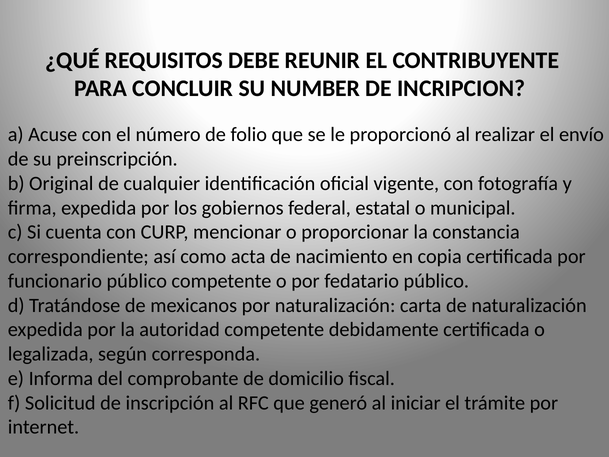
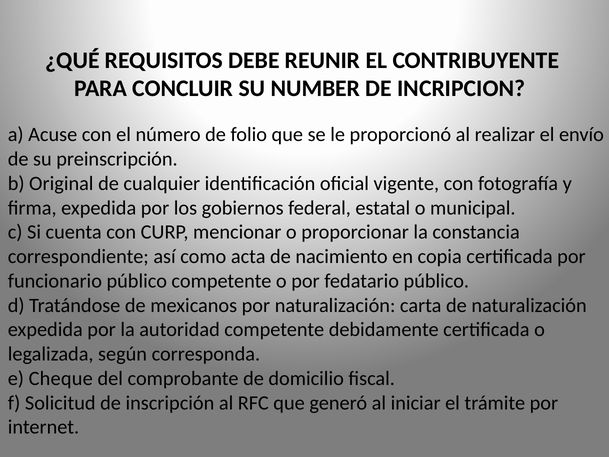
Informa: Informa -> Cheque
